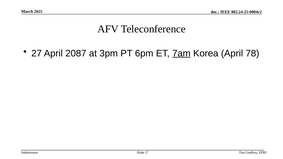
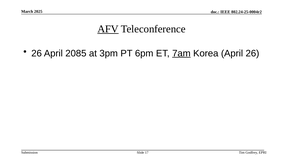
AFV underline: none -> present
27 at (37, 53): 27 -> 26
2087: 2087 -> 2085
April 78: 78 -> 26
